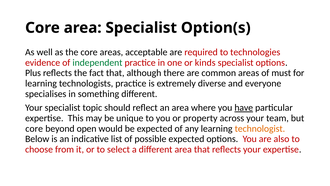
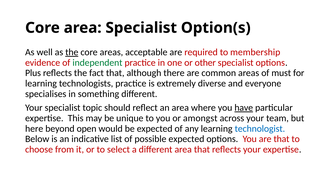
the at (72, 52) underline: none -> present
technologies: technologies -> membership
kinds: kinds -> other
property: property -> amongst
core at (34, 128): core -> here
technologist colour: orange -> blue
are also: also -> that
